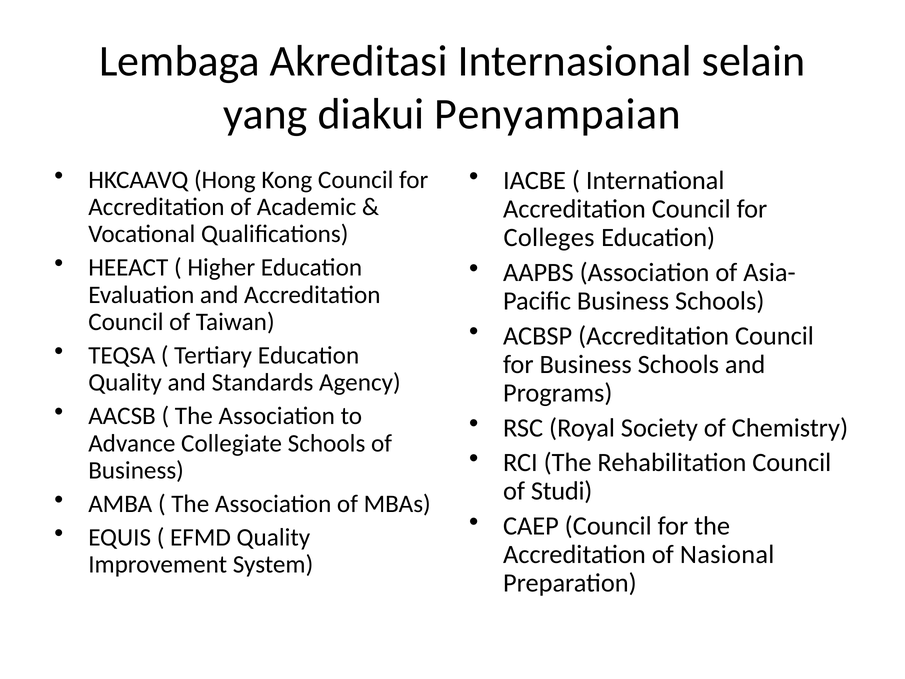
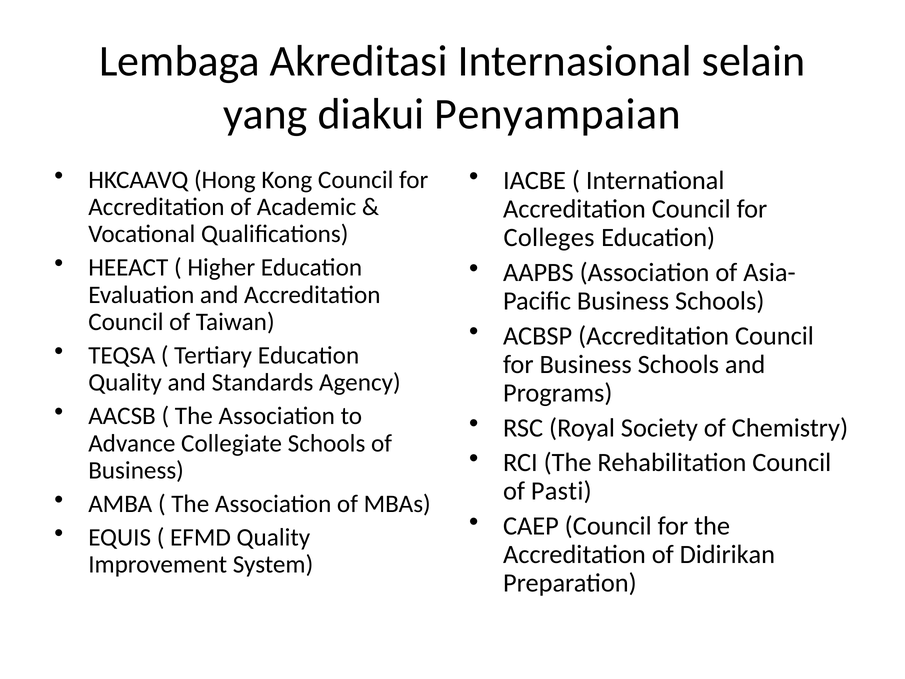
Studi: Studi -> Pasti
Nasional: Nasional -> Didirikan
